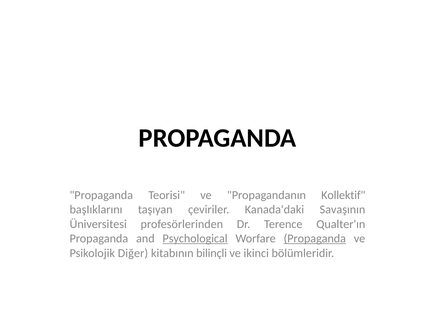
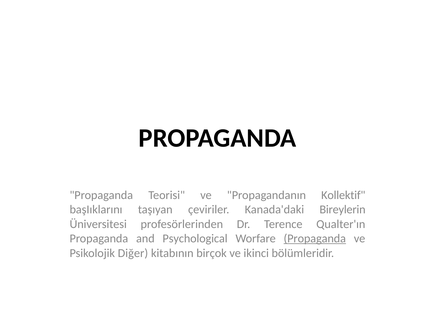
Savaşının: Savaşının -> Bireylerin
Psychological underline: present -> none
bilinçli: bilinçli -> birçok
